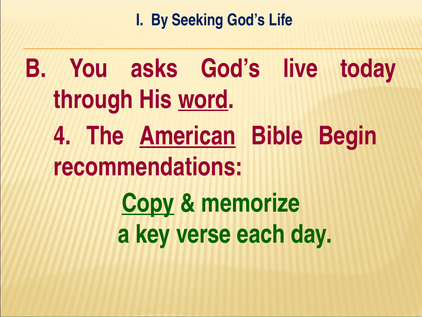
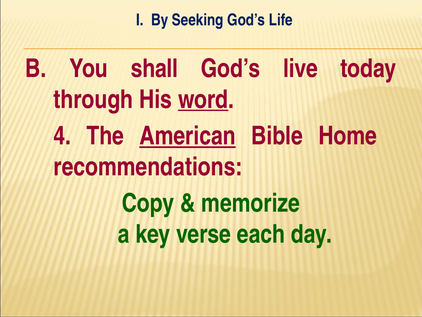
asks: asks -> shall
Begin: Begin -> Home
Copy underline: present -> none
